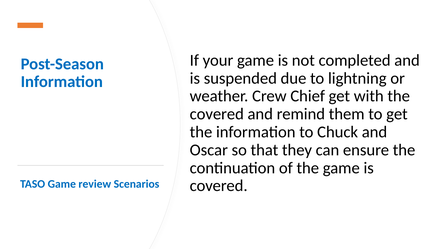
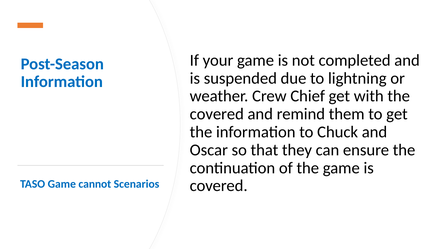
review: review -> cannot
